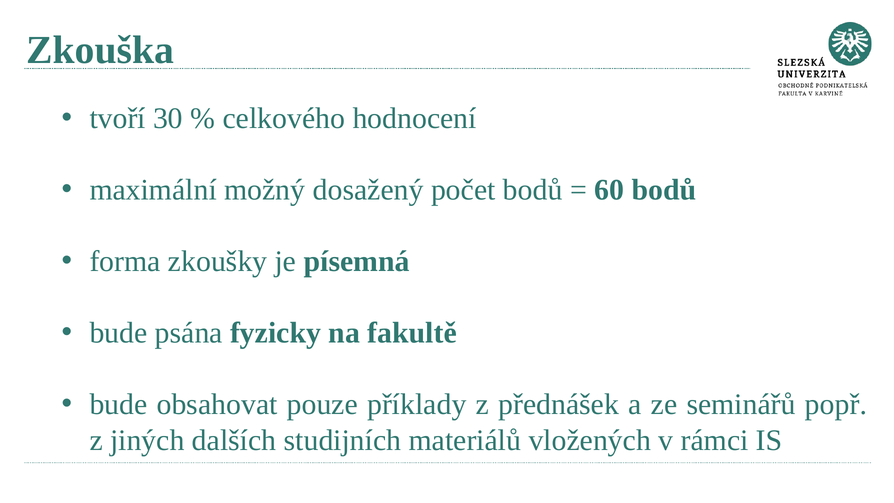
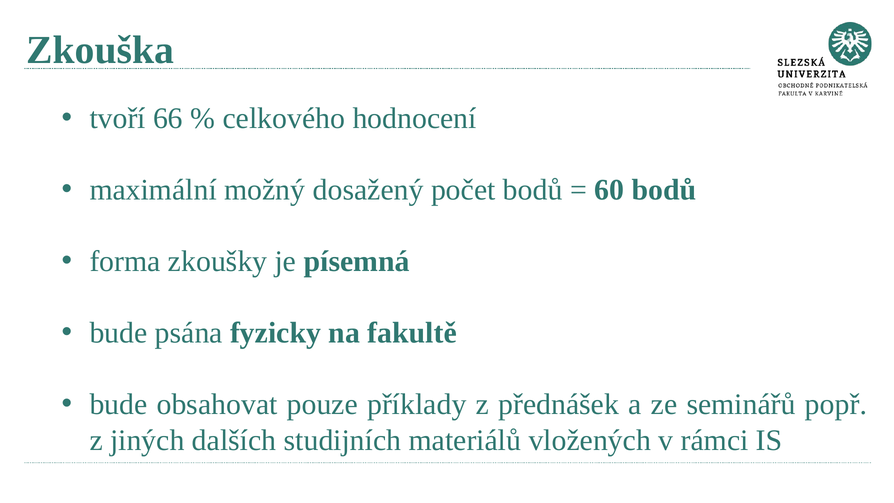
30: 30 -> 66
